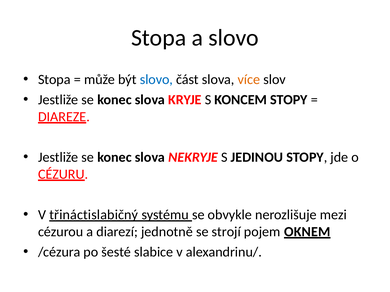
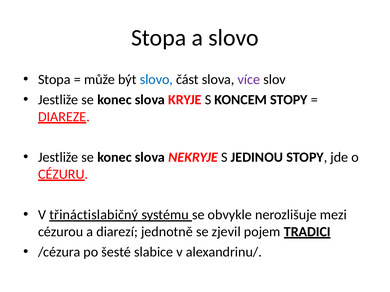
více colour: orange -> purple
strojí: strojí -> zjevil
OKNEM: OKNEM -> TRADICI
